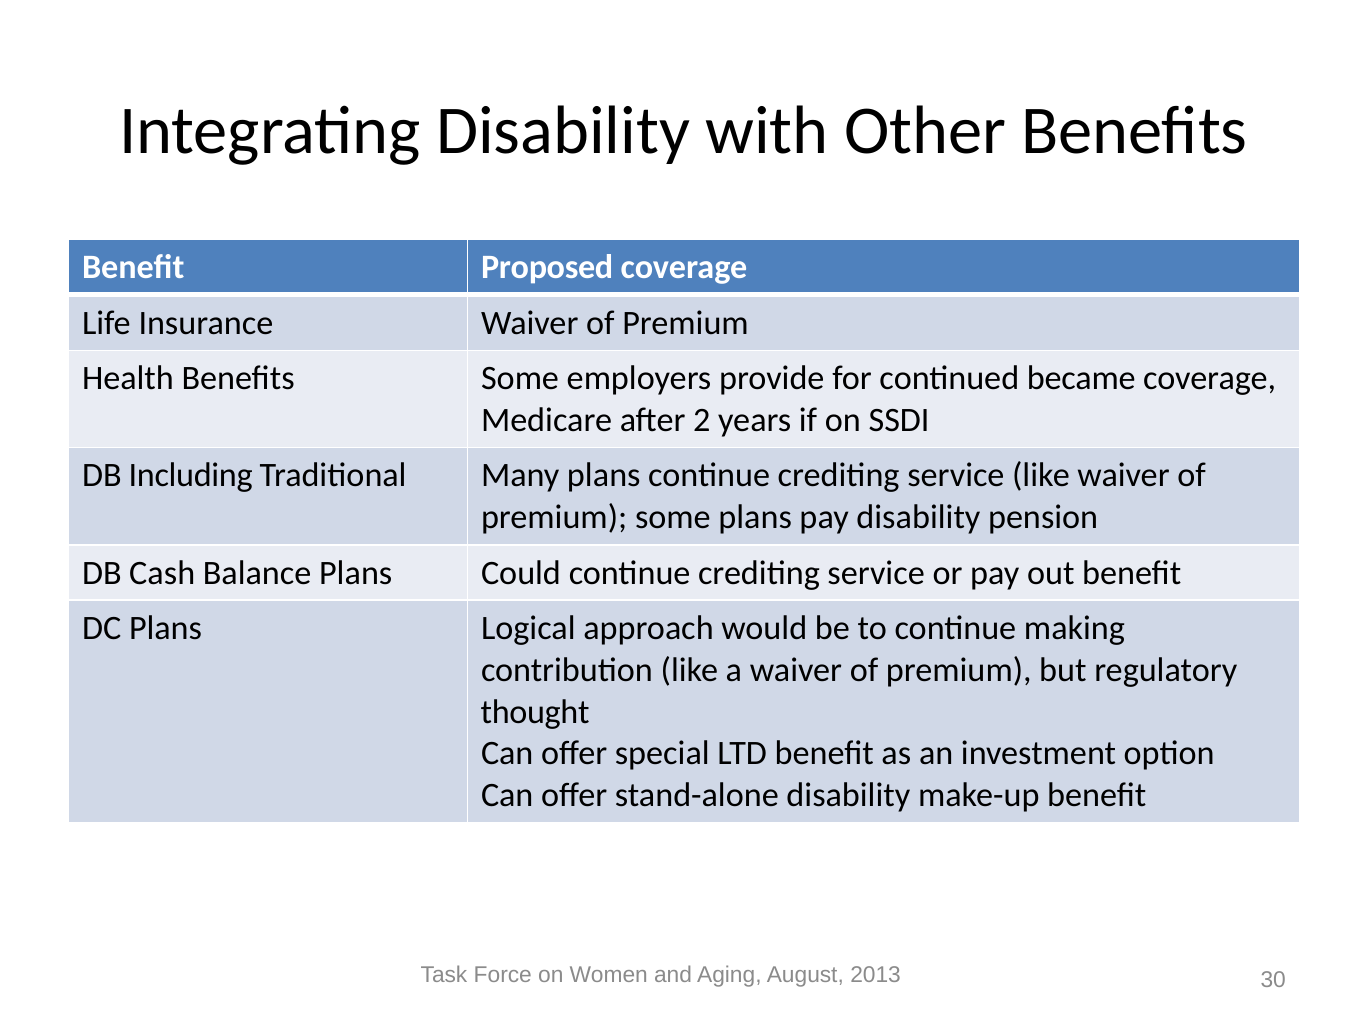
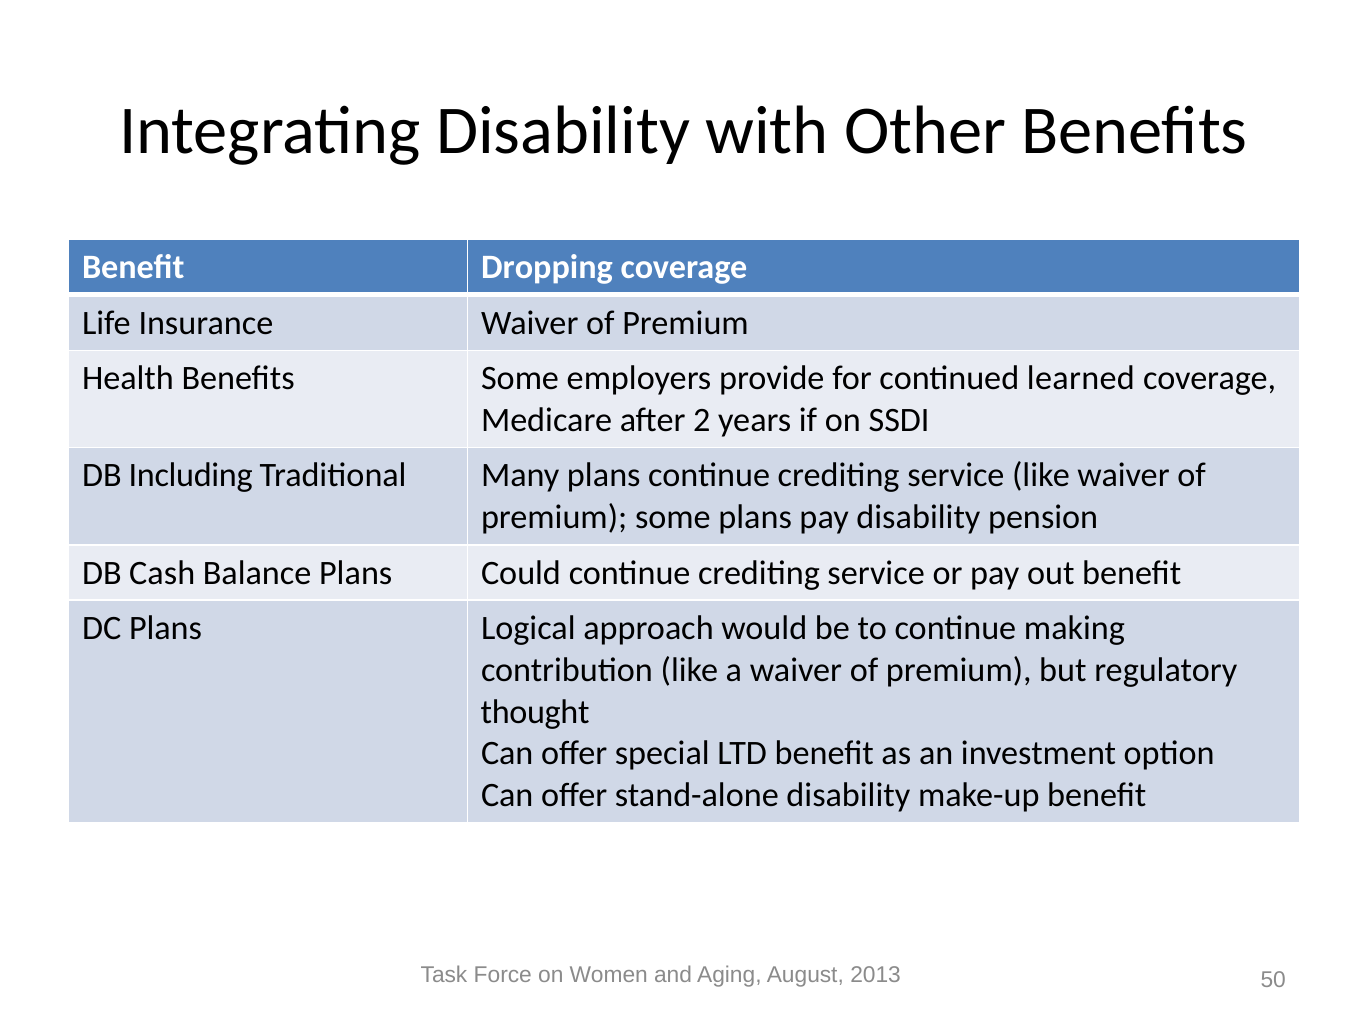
Proposed: Proposed -> Dropping
became: became -> learned
30: 30 -> 50
